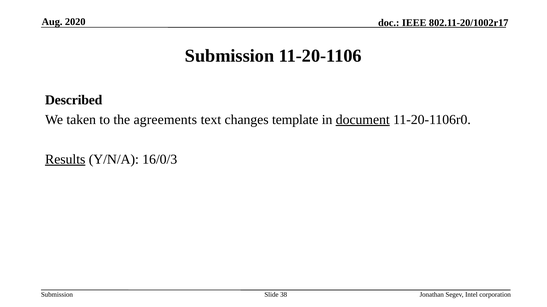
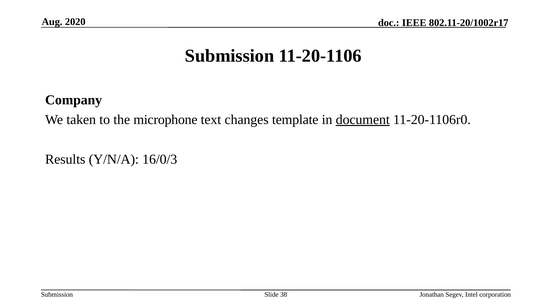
Described: Described -> Company
agreements: agreements -> microphone
Results underline: present -> none
